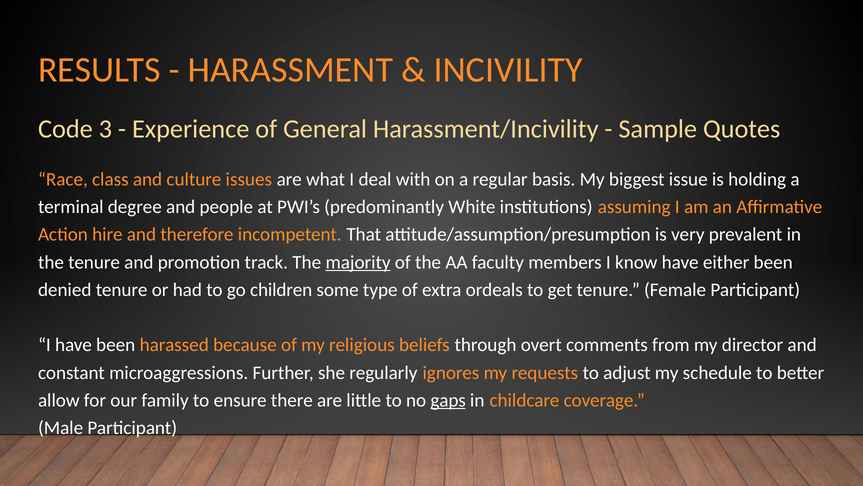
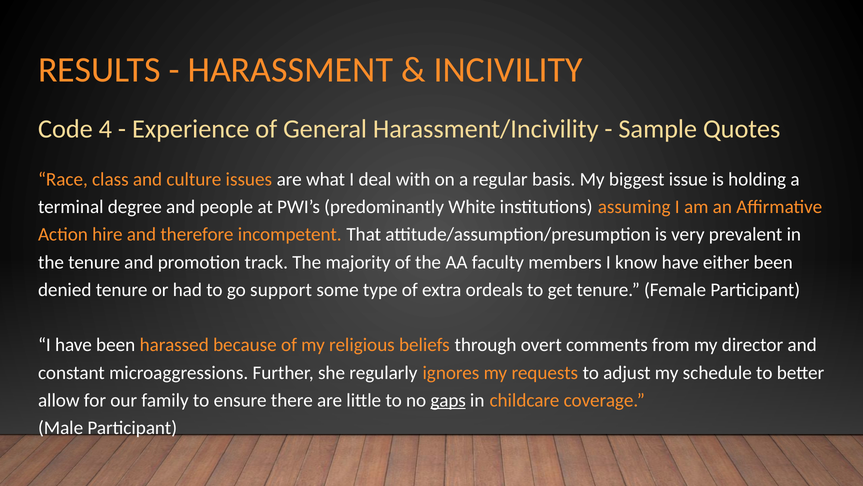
3: 3 -> 4
majority underline: present -> none
children: children -> support
